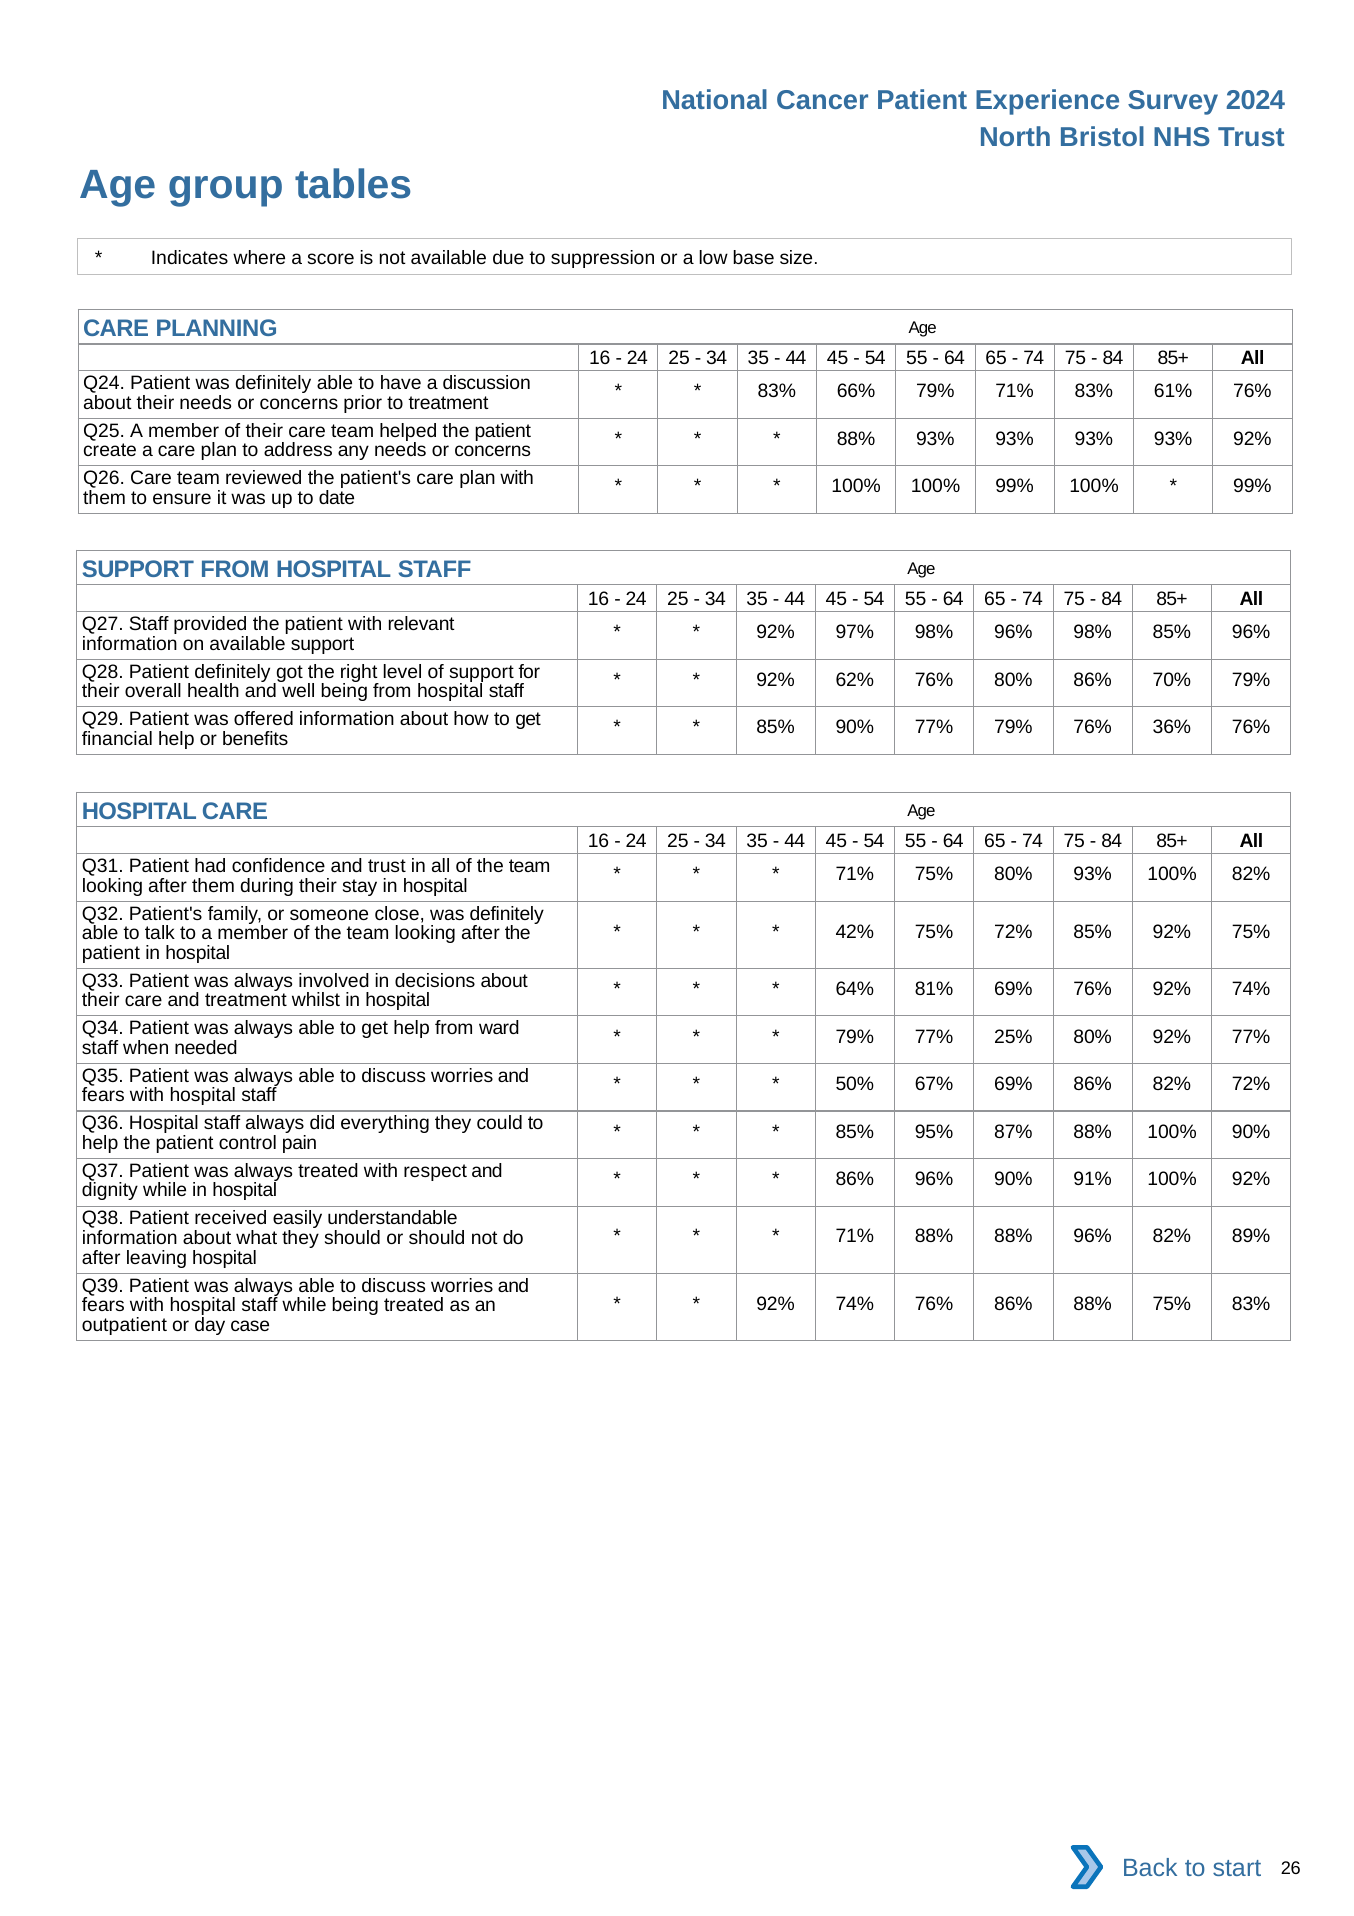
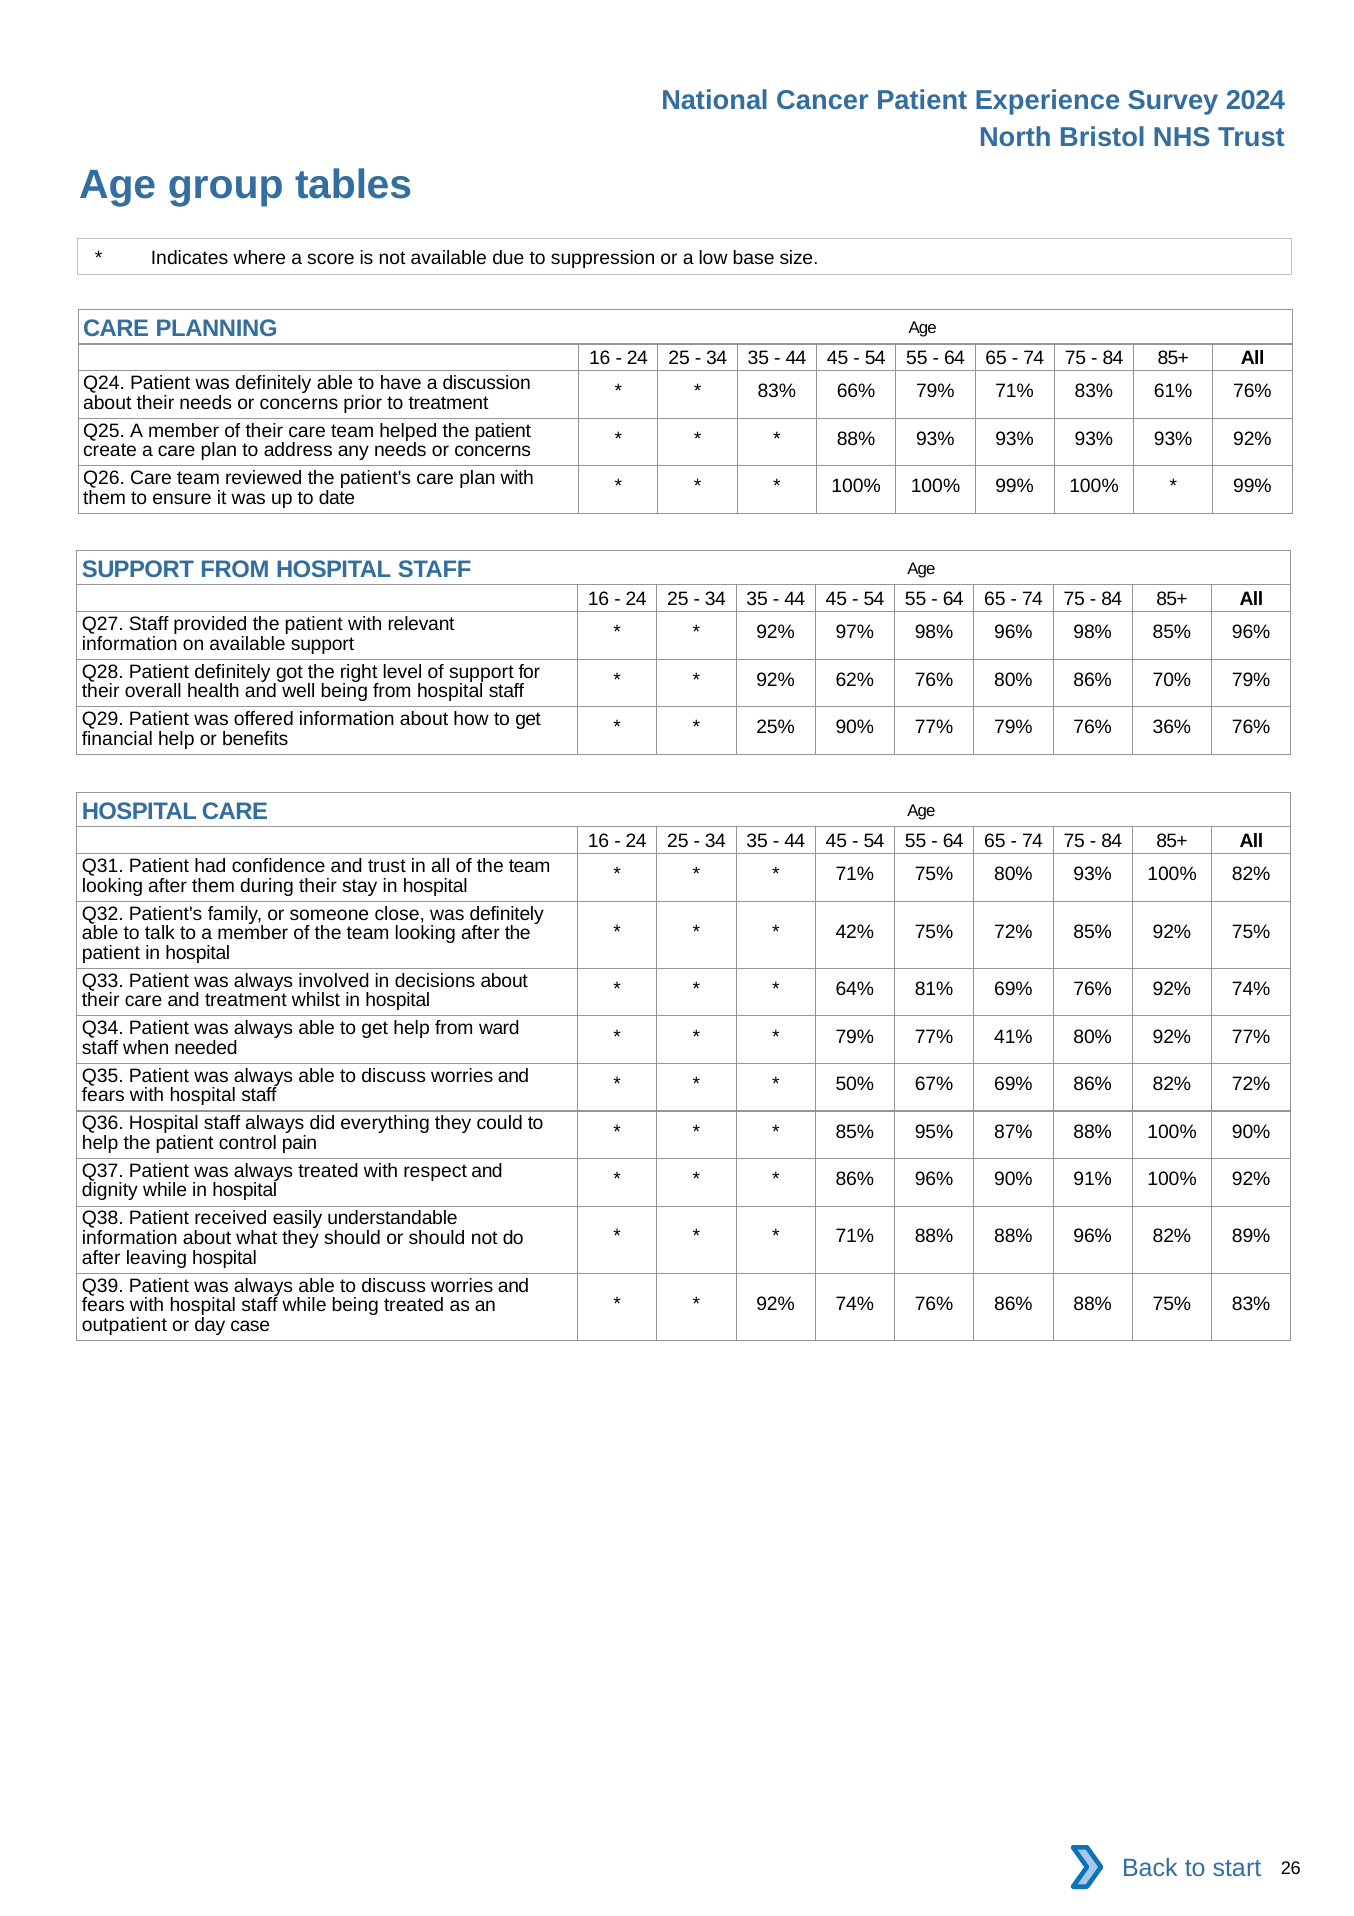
85% at (776, 728): 85% -> 25%
25%: 25% -> 41%
